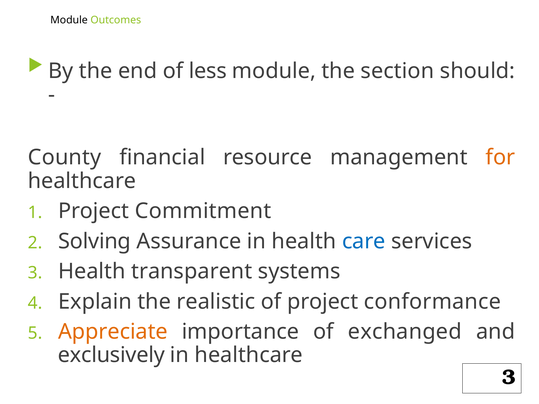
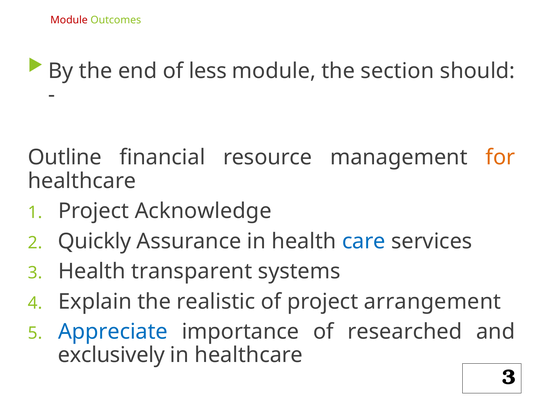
Module at (69, 20) colour: black -> red
County: County -> Outline
Commitment: Commitment -> Acknowledge
Solving: Solving -> Quickly
conformance: conformance -> arrangement
Appreciate colour: orange -> blue
exchanged: exchanged -> researched
